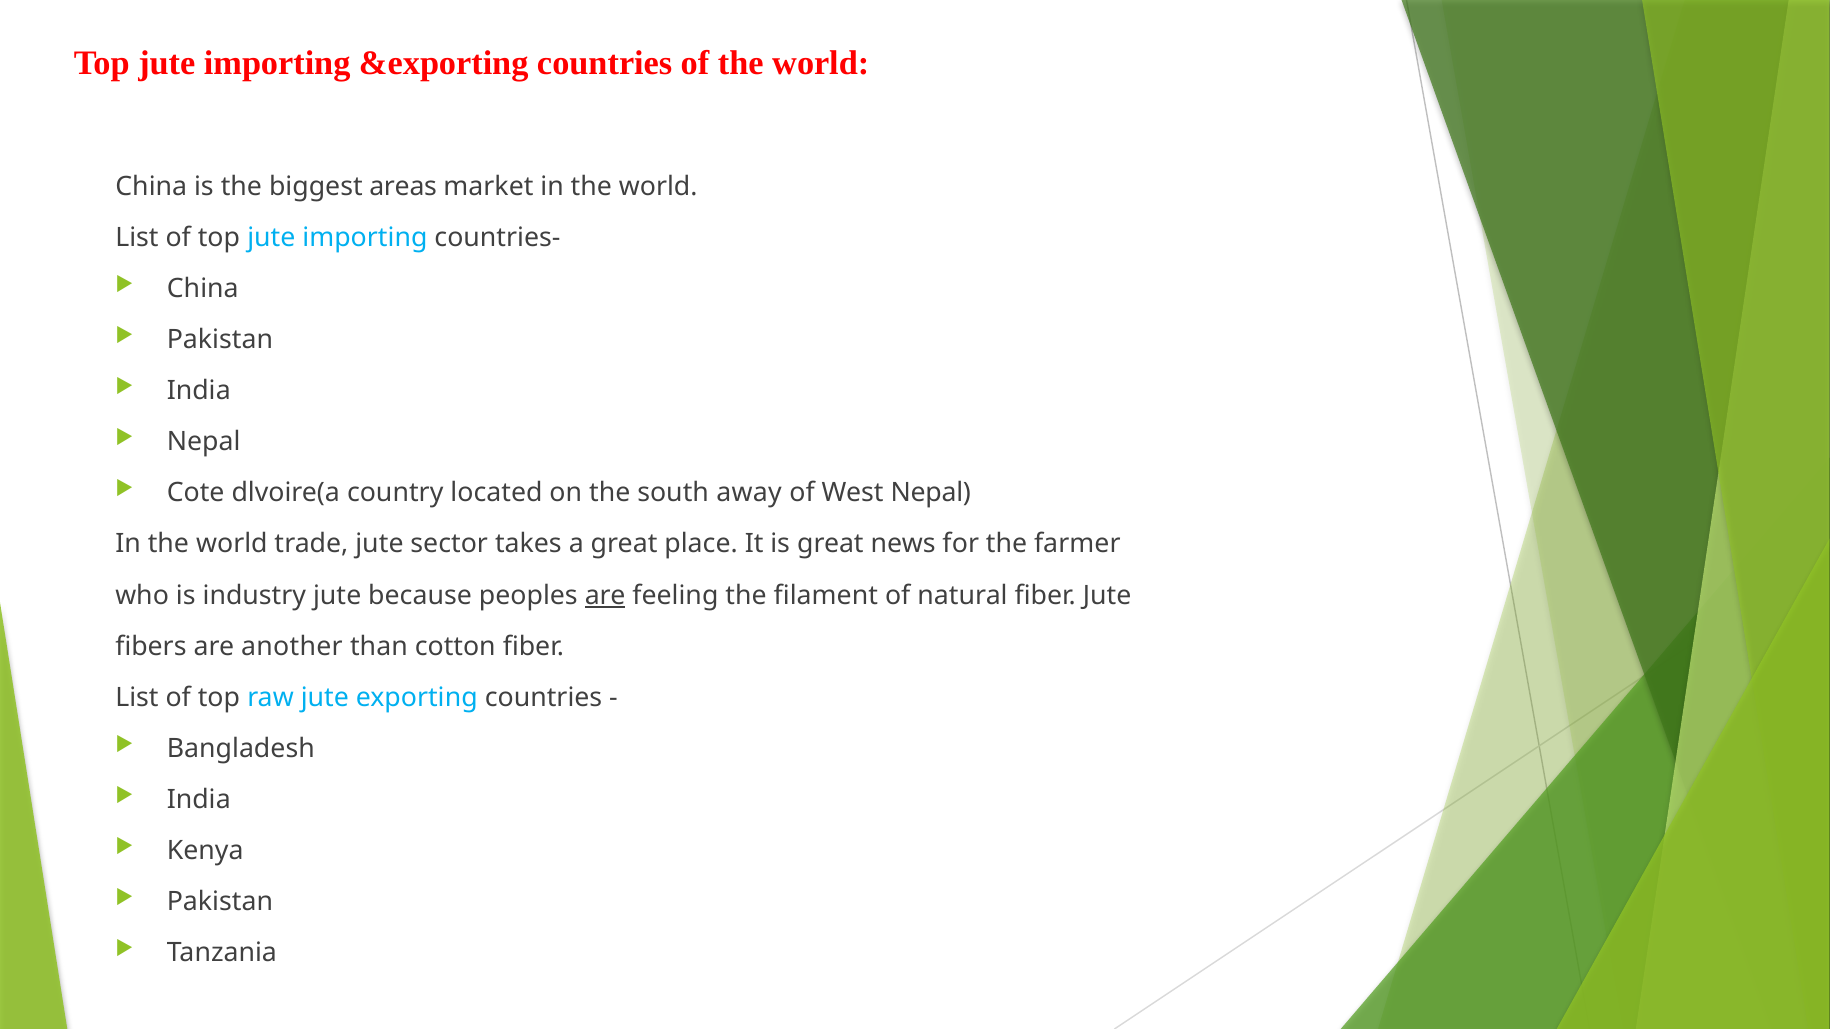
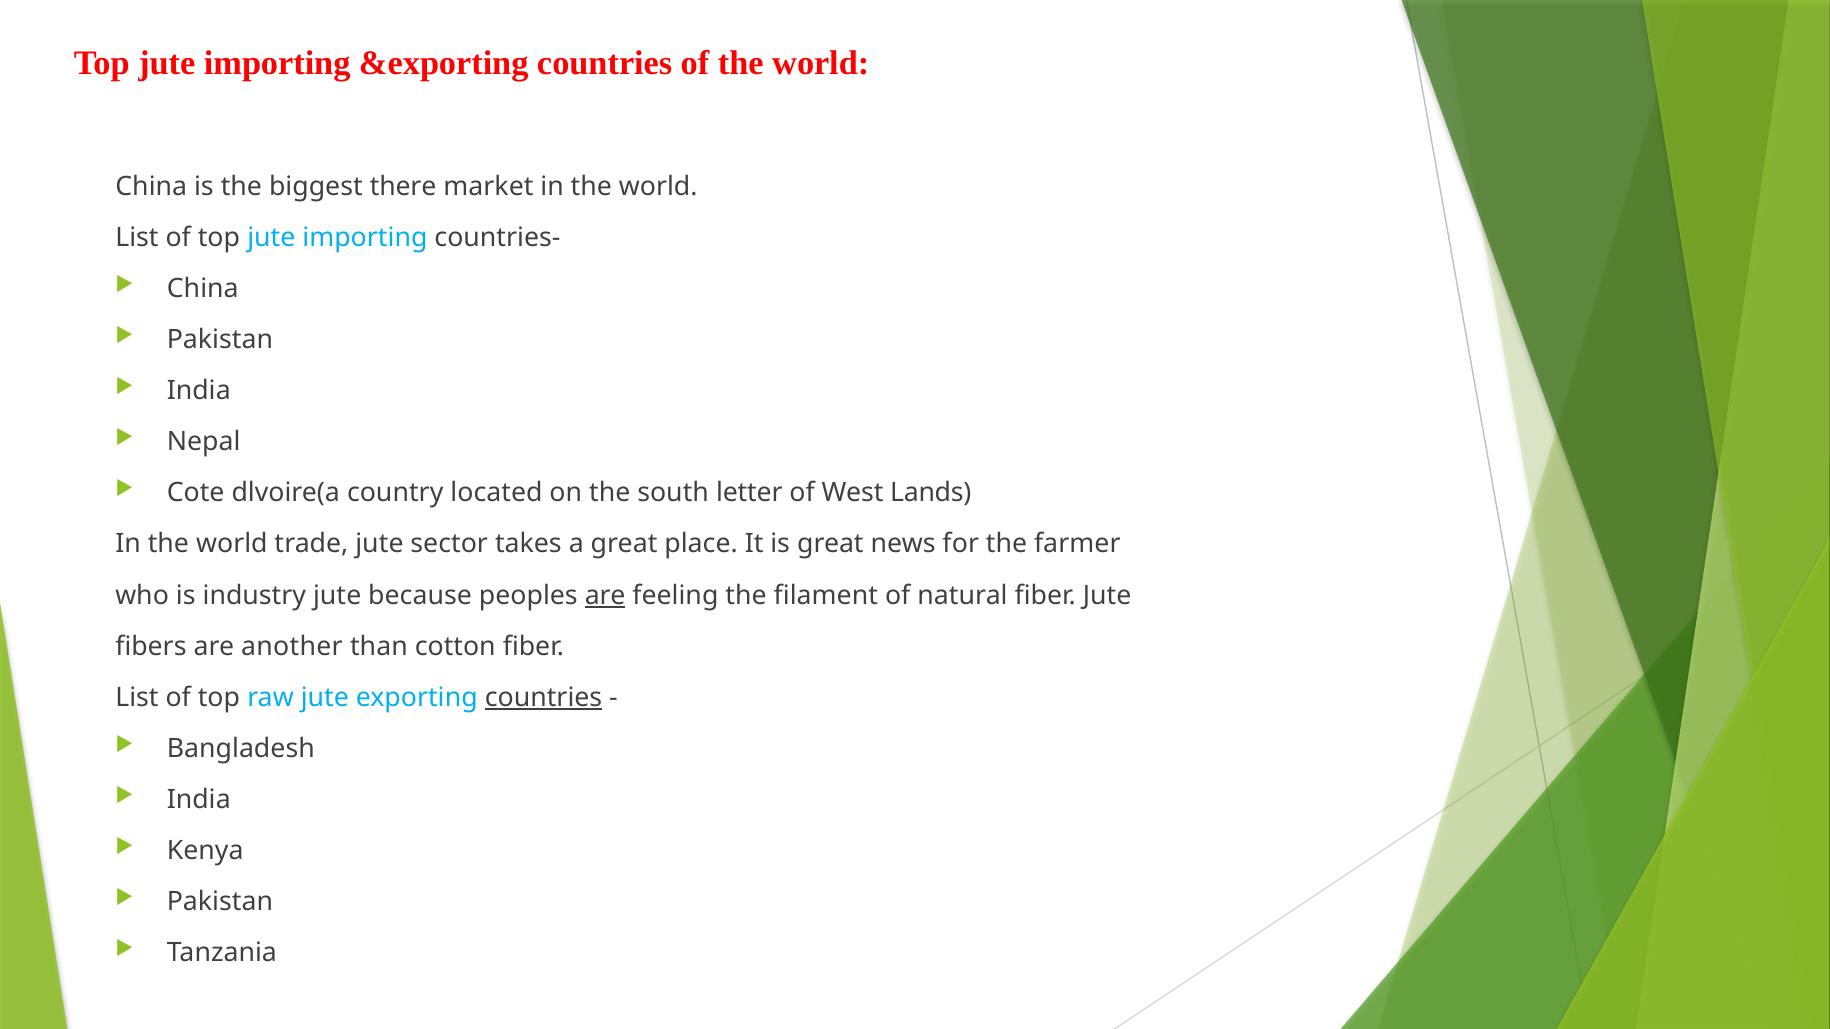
areas: areas -> there
away: away -> letter
West Nepal: Nepal -> Lands
countries at (544, 698) underline: none -> present
